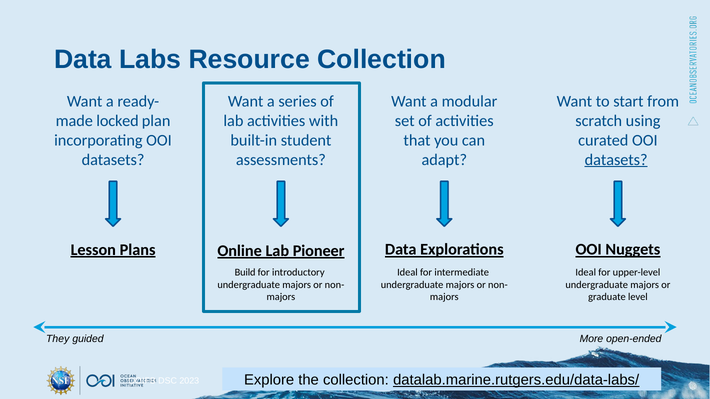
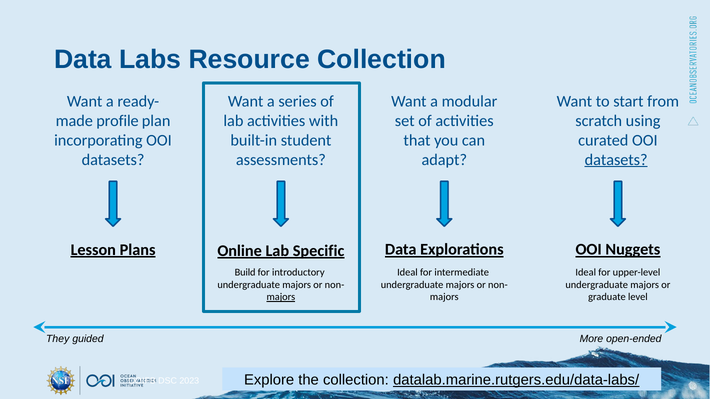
locked: locked -> profile
Pioneer: Pioneer -> Specific
majors at (281, 297) underline: none -> present
